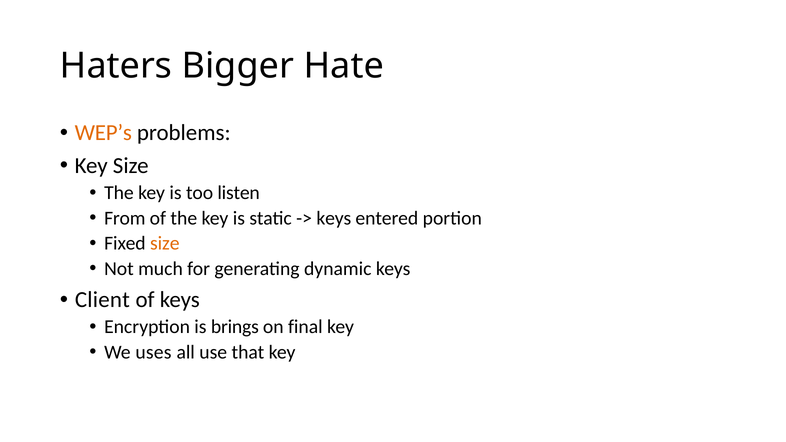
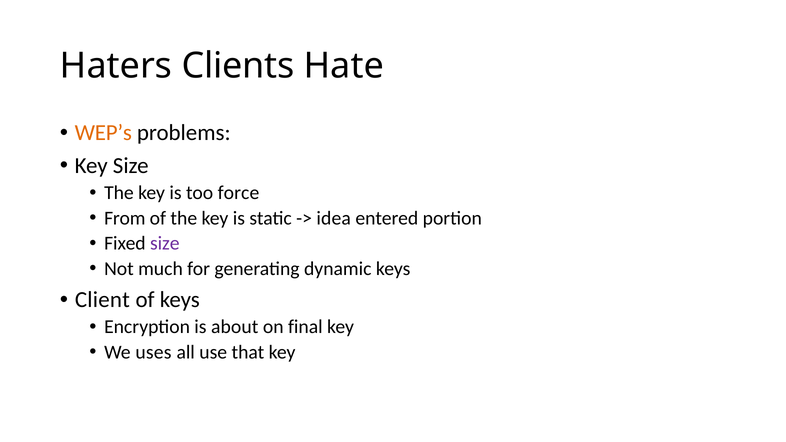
Bigger: Bigger -> Clients
listen: listen -> force
keys at (334, 218): keys -> idea
size at (165, 244) colour: orange -> purple
brings: brings -> about
